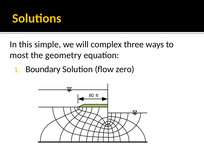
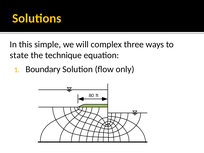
most: most -> state
geometry: geometry -> technique
zero: zero -> only
